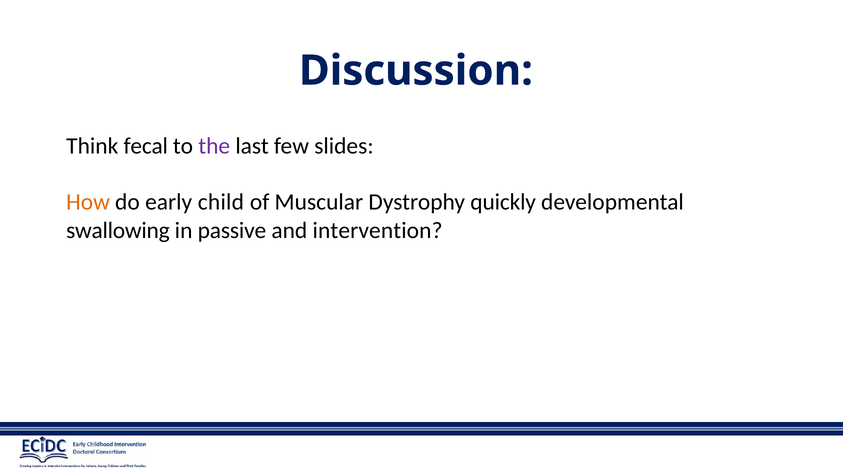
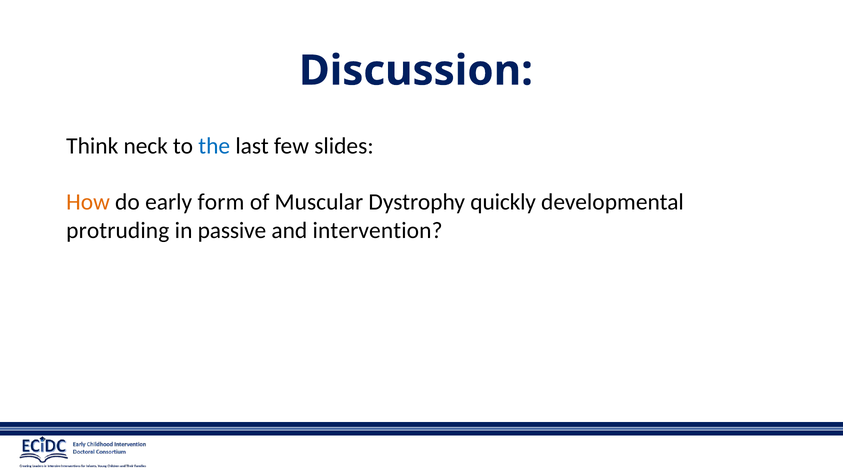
fecal: fecal -> neck
the colour: purple -> blue
child: child -> form
swallowing: swallowing -> protruding
